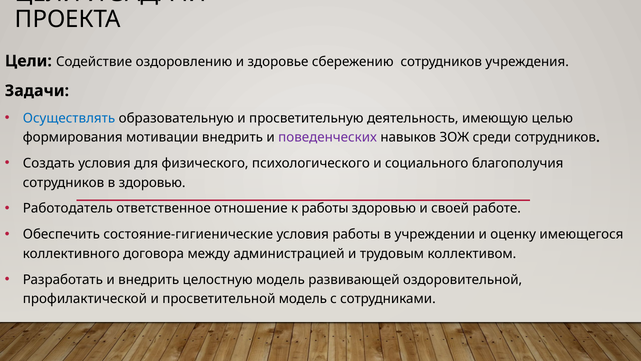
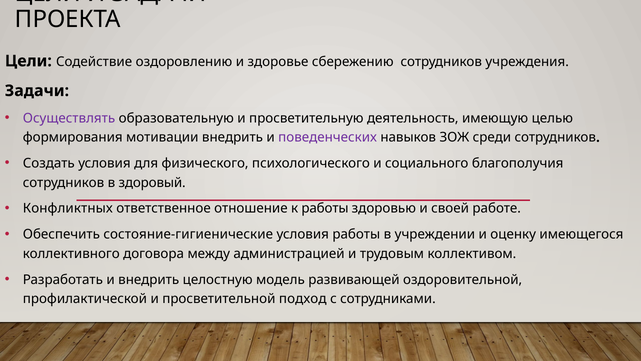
Осуществлять colour: blue -> purple
в здоровью: здоровью -> здоровый
Работодатель: Работодатель -> Конфликтных
просветительной модель: модель -> подход
